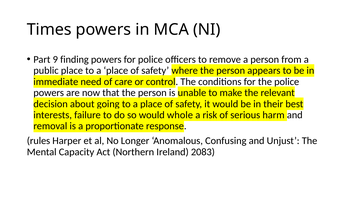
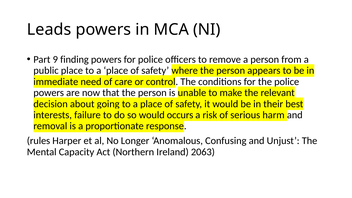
Times: Times -> Leads
whole: whole -> occurs
2083: 2083 -> 2063
